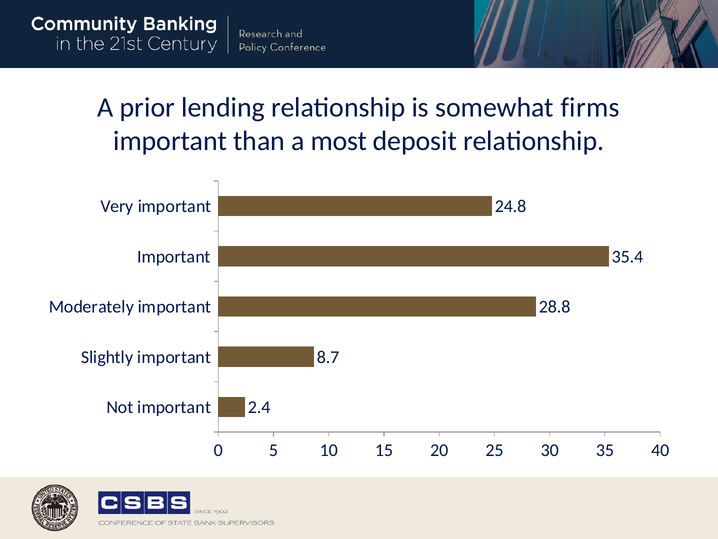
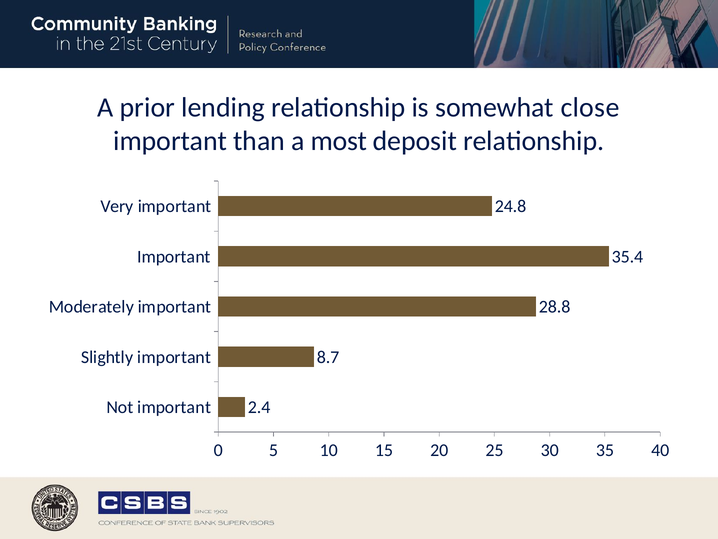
firms: firms -> close
